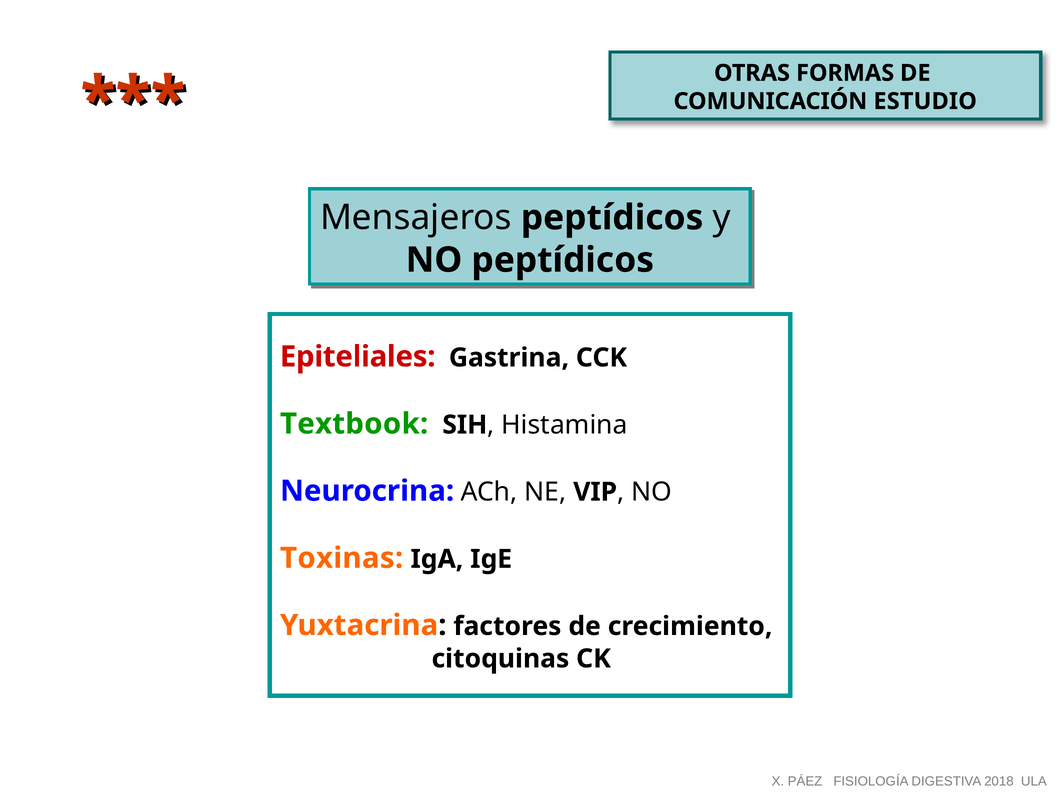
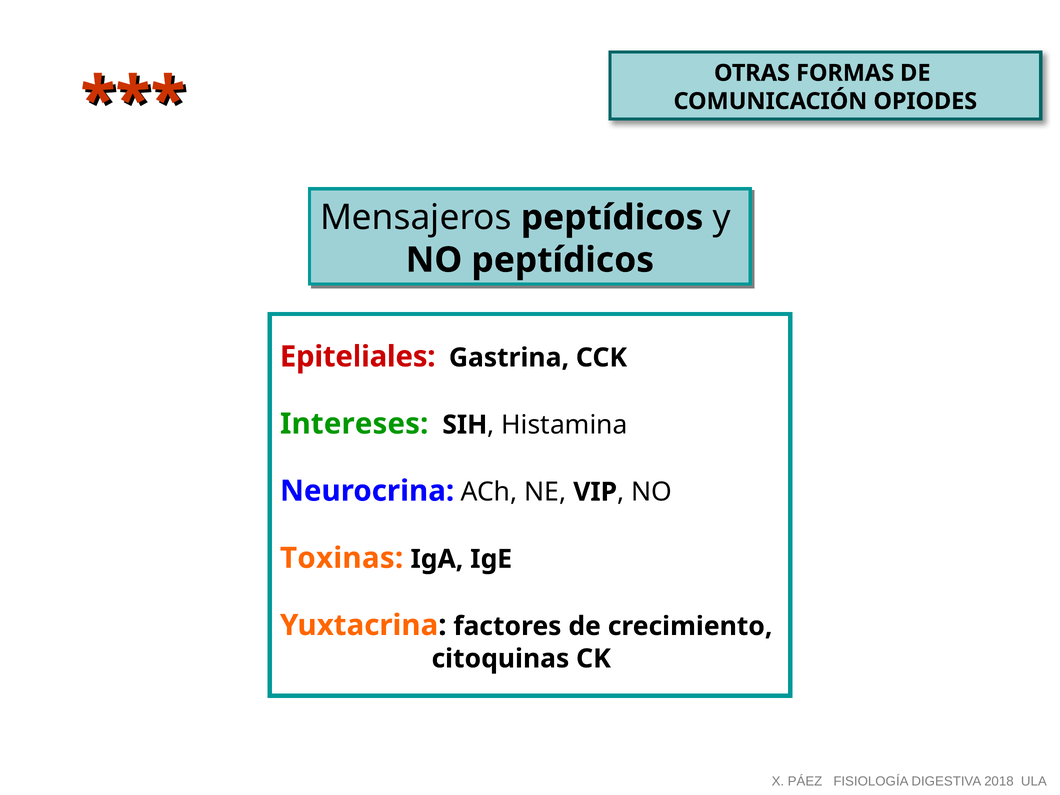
ESTUDIO: ESTUDIO -> OPIODES
Textbook: Textbook -> Intereses
